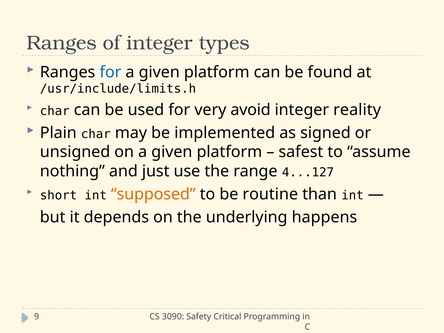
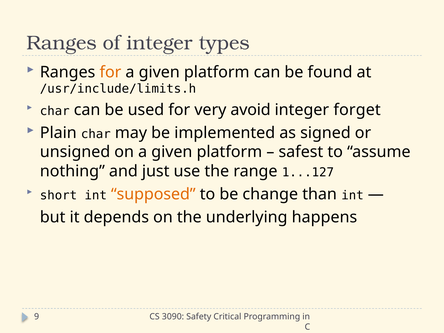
for at (110, 72) colour: blue -> orange
reality: reality -> forget
4...127: 4...127 -> 1...127
routine: routine -> change
